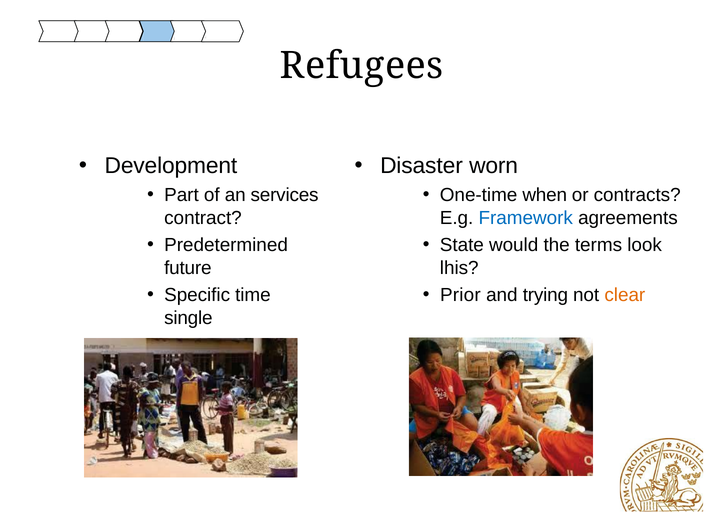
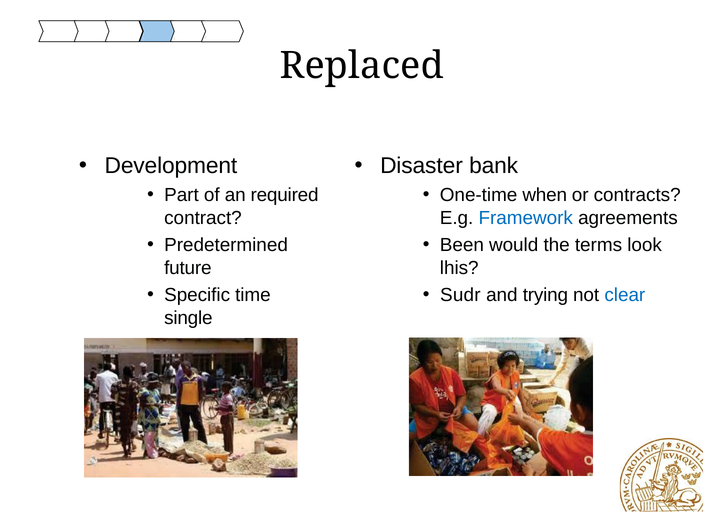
Refugees: Refugees -> Replaced
worn: worn -> bank
services: services -> required
State: State -> Been
Prior: Prior -> Sudr
clear colour: orange -> blue
